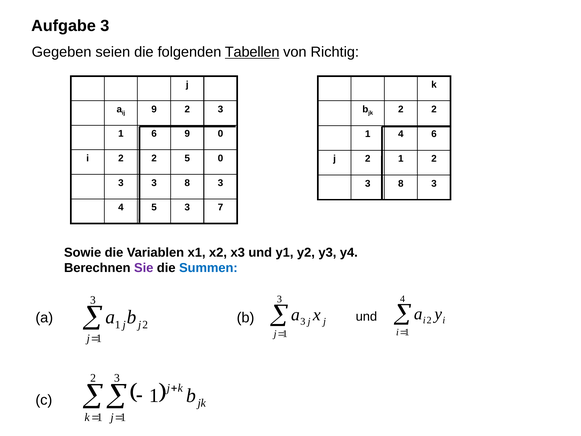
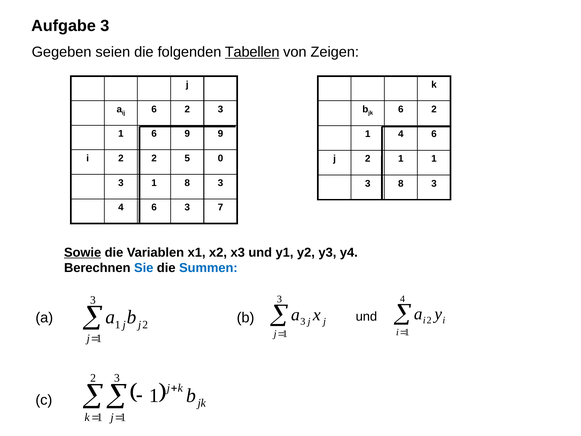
Richtig: Richtig -> Zeigen
9 at (154, 109): 9 -> 6
2 at (401, 109): 2 -> 6
9 0: 0 -> 9
2 1 2: 2 -> 1
3 at (154, 183): 3 -> 1
5 at (154, 207): 5 -> 6
Sowie underline: none -> present
Sie colour: purple -> blue
